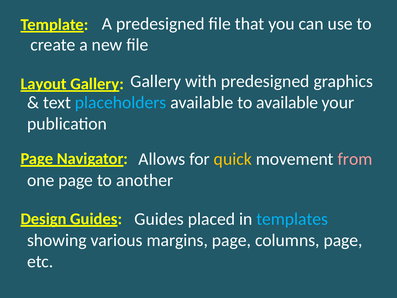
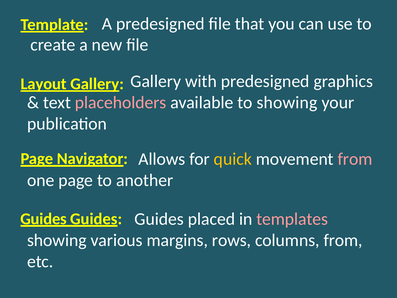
placeholders colour: light blue -> pink
to available: available -> showing
Design at (43, 219): Design -> Guides
templates colour: light blue -> pink
margins page: page -> rows
columns page: page -> from
